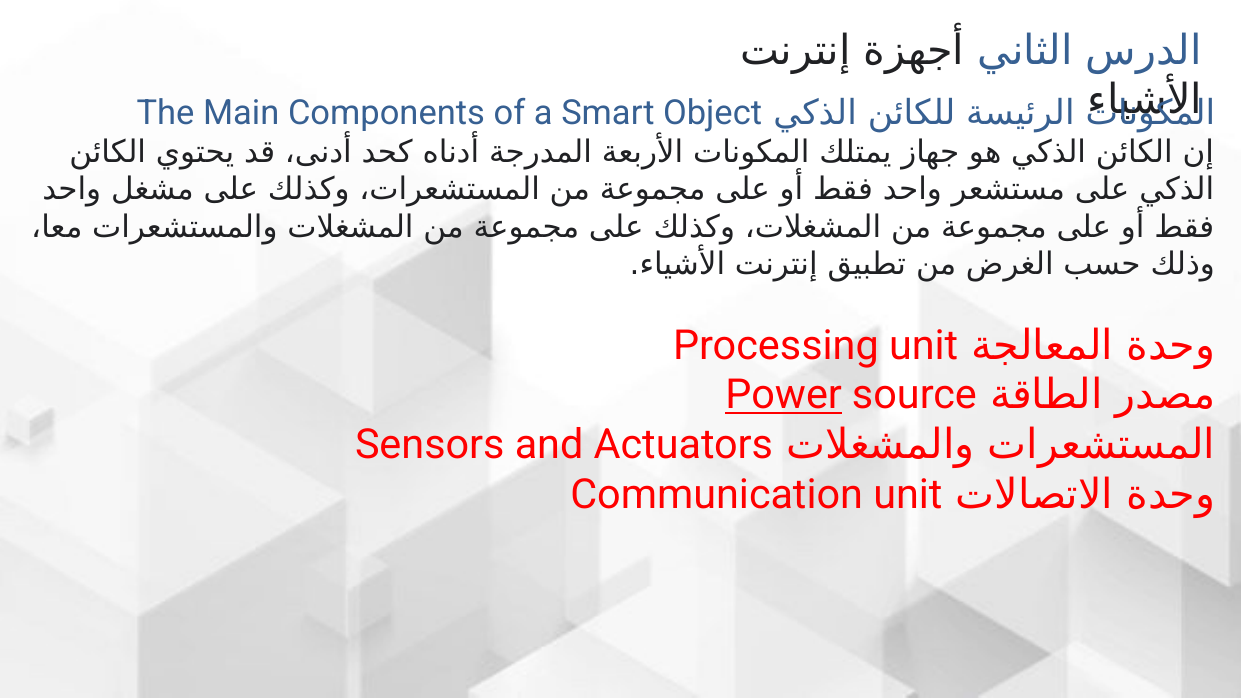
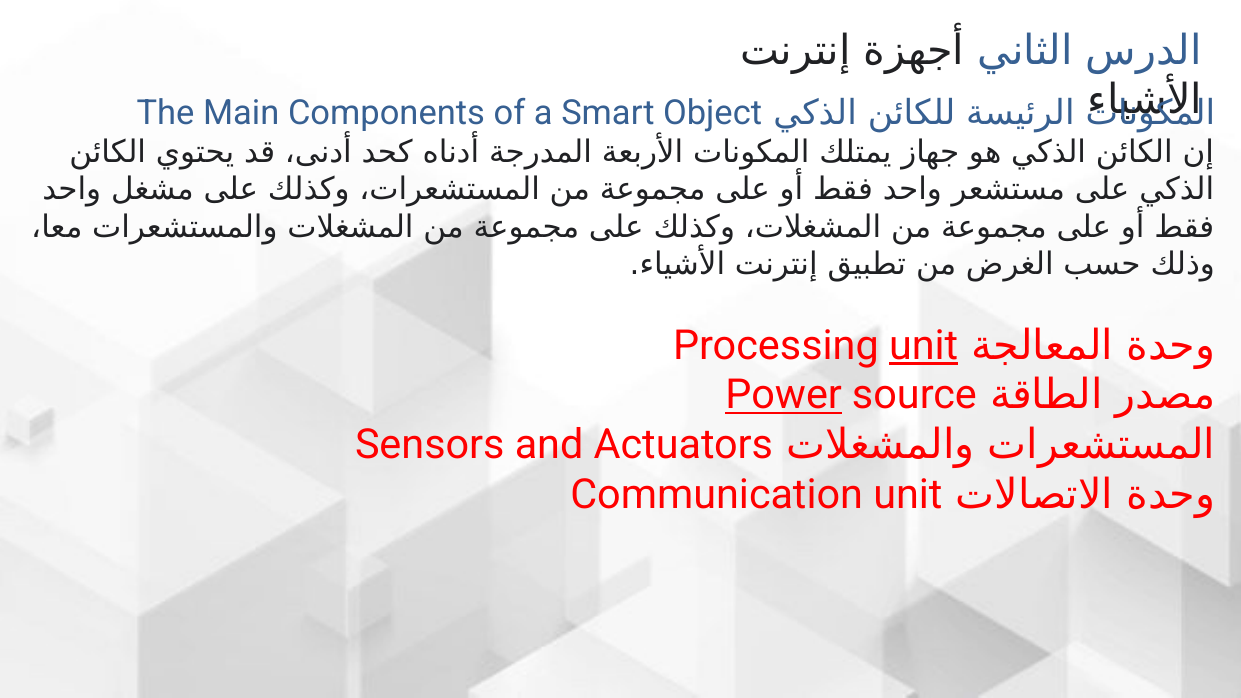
unit at (924, 346) underline: none -> present
